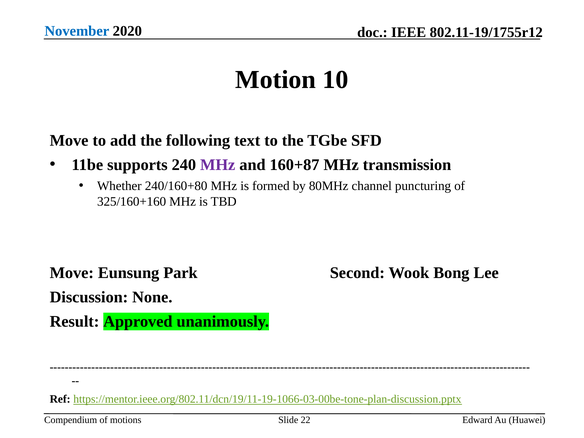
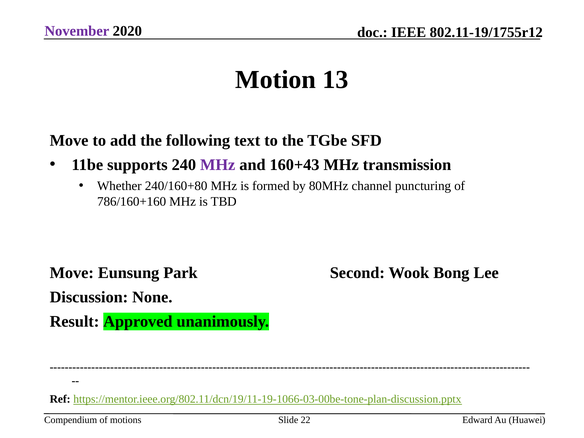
November colour: blue -> purple
10: 10 -> 13
160+87: 160+87 -> 160+43
325/160+160: 325/160+160 -> 786/160+160
